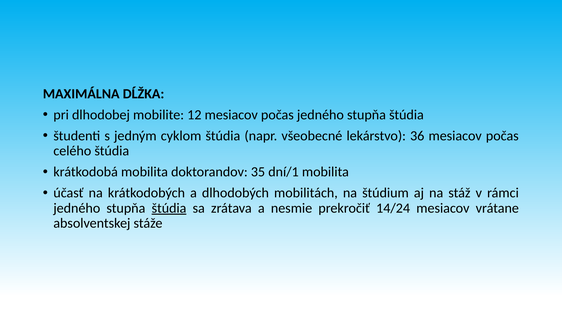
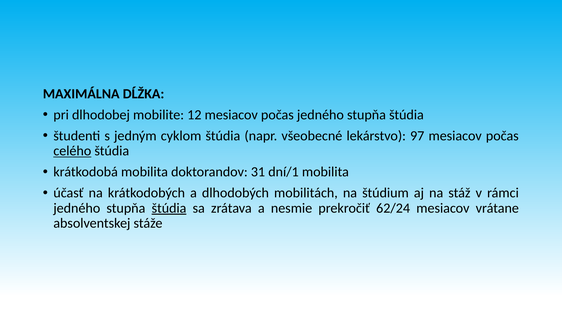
36: 36 -> 97
celého underline: none -> present
35: 35 -> 31
14/24: 14/24 -> 62/24
